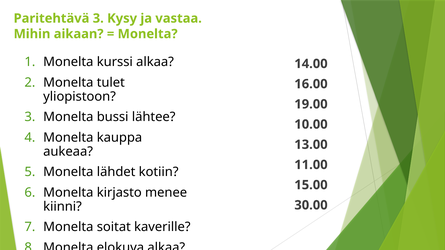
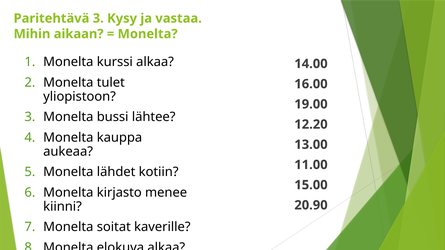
10.00: 10.00 -> 12.20
30.00: 30.00 -> 20.90
